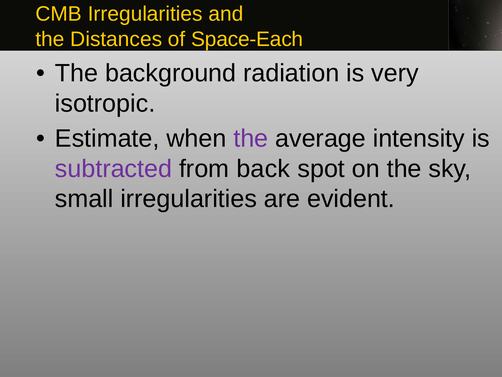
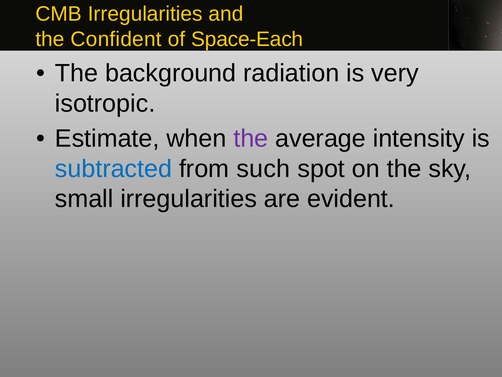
Distances: Distances -> Confident
subtracted colour: purple -> blue
back: back -> such
